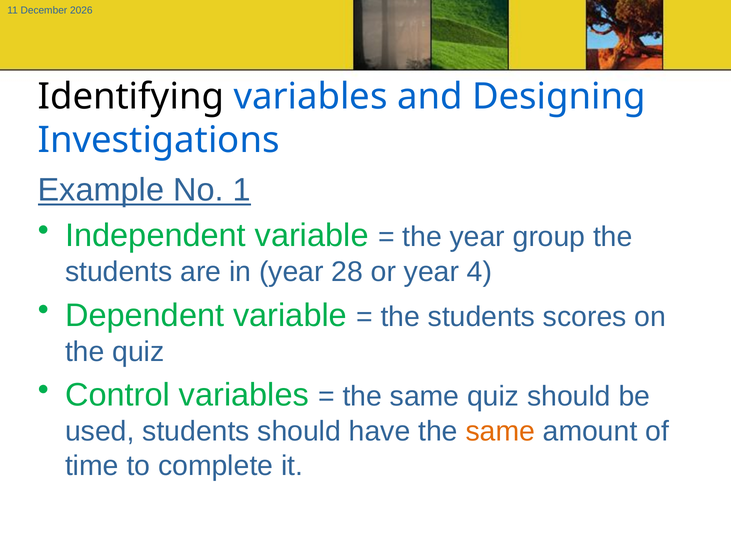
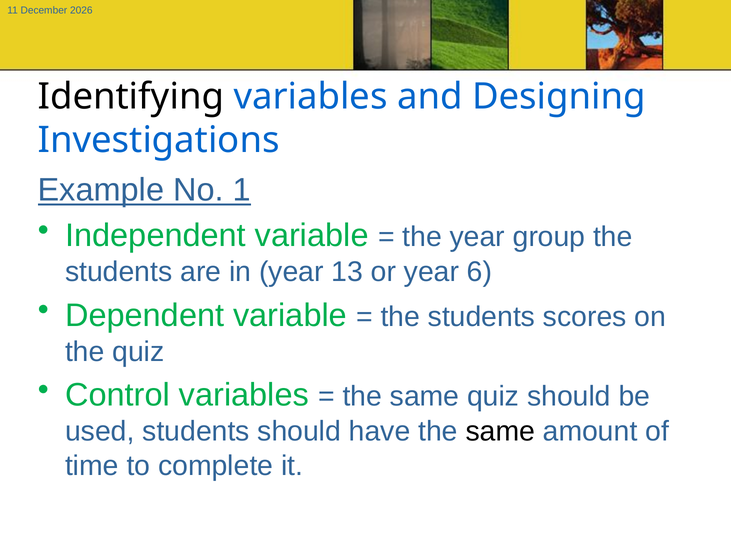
28: 28 -> 13
4: 4 -> 6
same at (500, 431) colour: orange -> black
